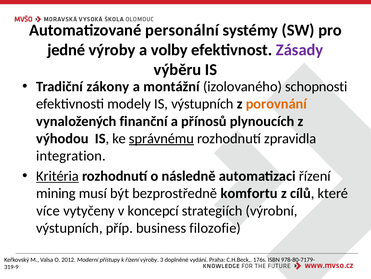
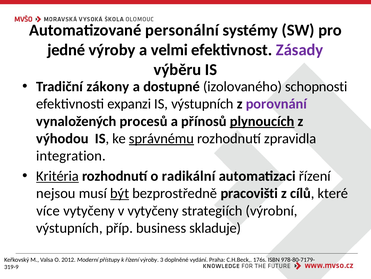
volby: volby -> velmi
montážní: montážní -> dostupné
modely: modely -> expanzi
porovnání colour: orange -> purple
finanční: finanční -> procesů
plynoucích underline: none -> present
následně: následně -> radikální
mining: mining -> nejsou
být underline: none -> present
komfortu: komfortu -> pracovišti
v koncepcí: koncepcí -> vytyčeny
filozofie: filozofie -> skladuje
